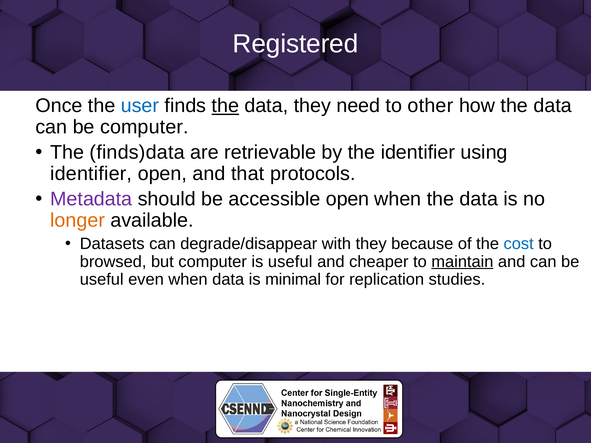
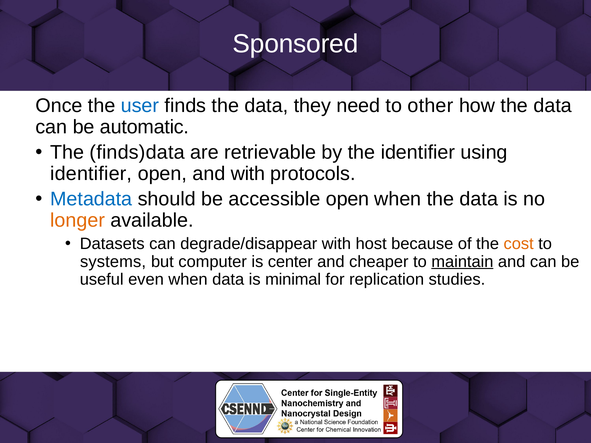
Registered: Registered -> Sponsored
the at (225, 106) underline: present -> none
be computer: computer -> automatic
and that: that -> with
Metadata colour: purple -> blue
with they: they -> host
cost colour: blue -> orange
browsed: browsed -> systems
is useful: useful -> center
